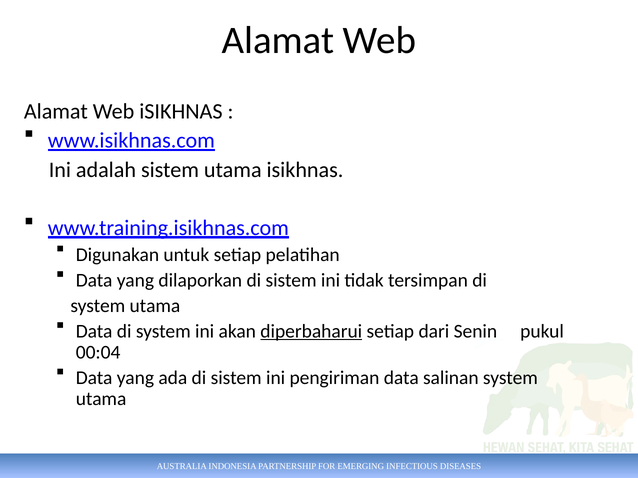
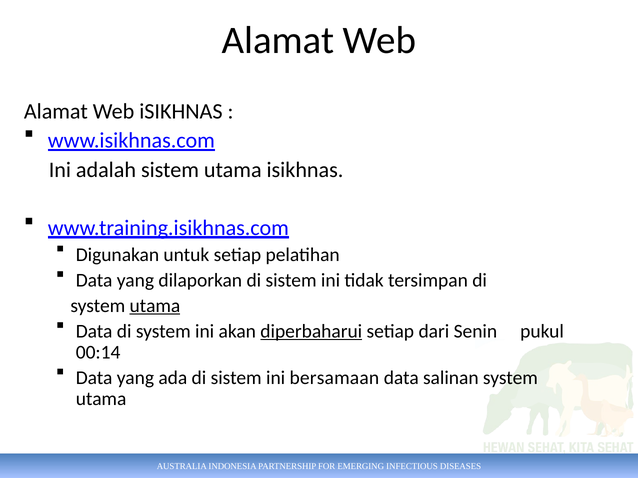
utama at (155, 306) underline: none -> present
00:04: 00:04 -> 00:14
pengiriman: pengiriman -> bersamaan
